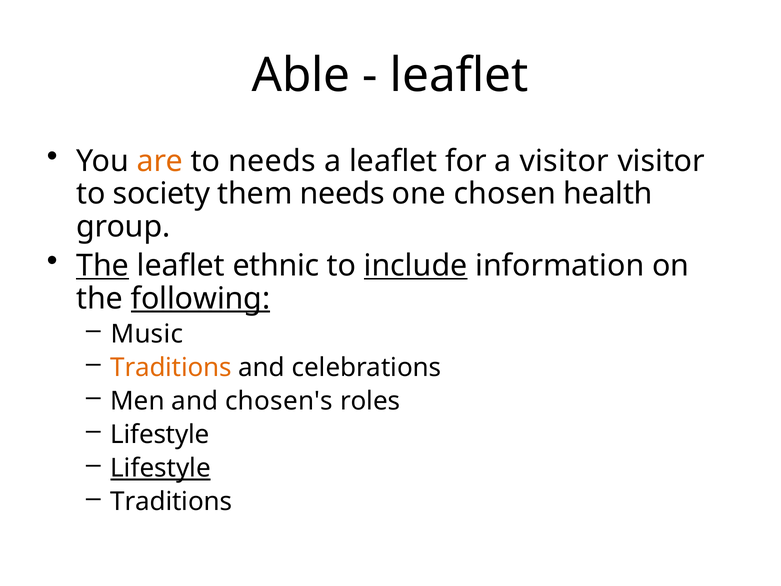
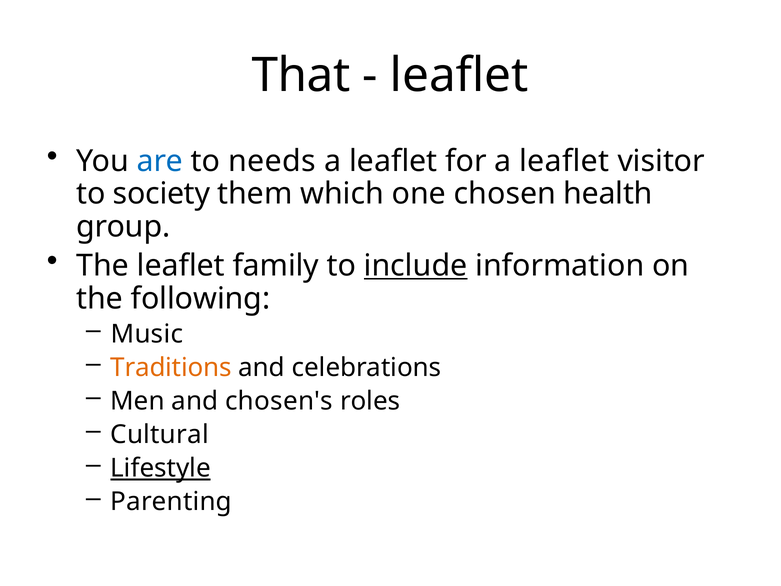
Able: Able -> That
are colour: orange -> blue
for a visitor: visitor -> leaflet
them needs: needs -> which
The at (103, 266) underline: present -> none
ethnic: ethnic -> family
following underline: present -> none
Lifestyle at (160, 435): Lifestyle -> Cultural
Traditions at (171, 502): Traditions -> Parenting
